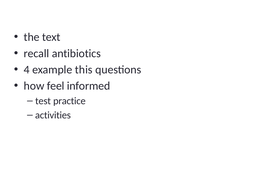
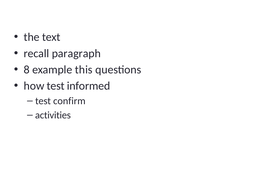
antibiotics: antibiotics -> paragraph
4: 4 -> 8
how feel: feel -> test
practice: practice -> confirm
